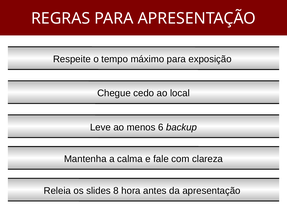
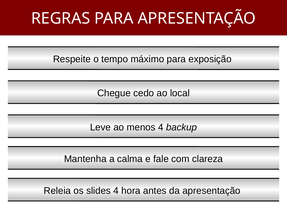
menos 6: 6 -> 4
slides 8: 8 -> 4
